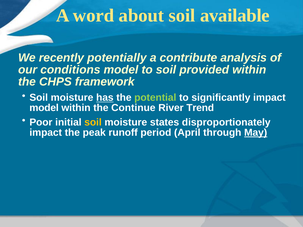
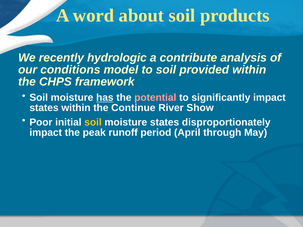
available: available -> products
potentially: potentially -> hydrologic
potential colour: light green -> pink
model at (44, 108): model -> states
Trend: Trend -> Show
May underline: present -> none
